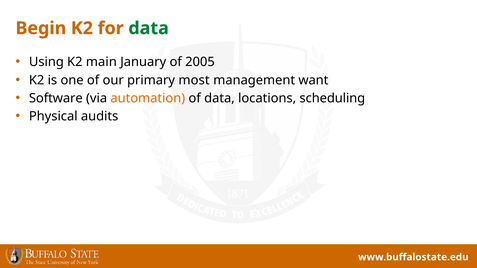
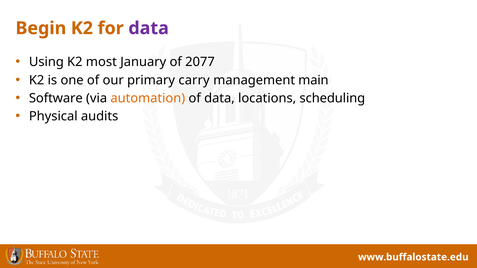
data at (149, 28) colour: green -> purple
main: main -> most
2005: 2005 -> 2077
most: most -> carry
want: want -> main
